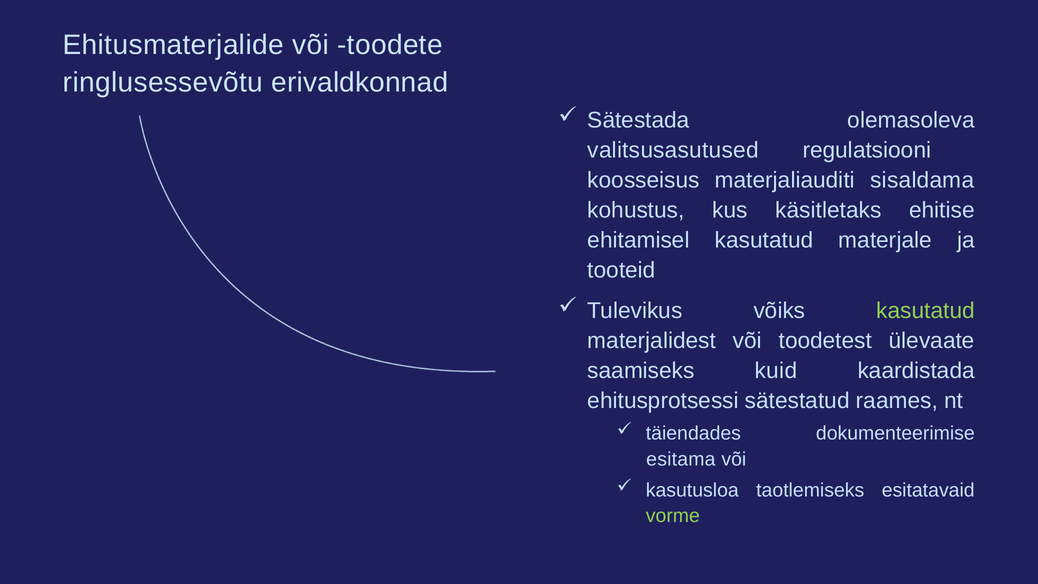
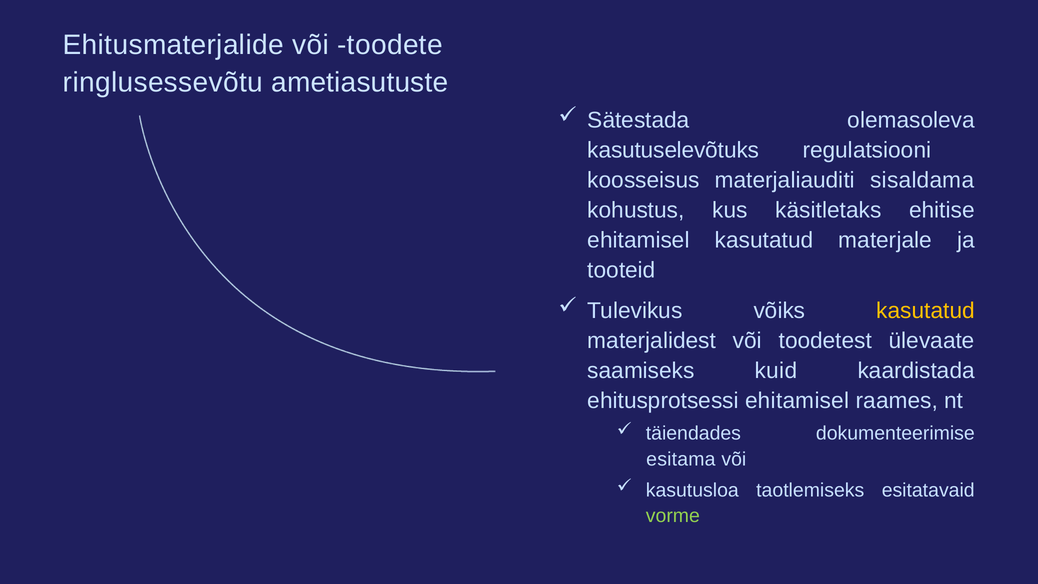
erivaldkonnad: erivaldkonnad -> ametiasutuste
valitsusasutused: valitsusasutused -> kasutuselevõtuks
kasutatud at (926, 311) colour: light green -> yellow
ehitusprotsessi sätestatud: sätestatud -> ehitamisel
